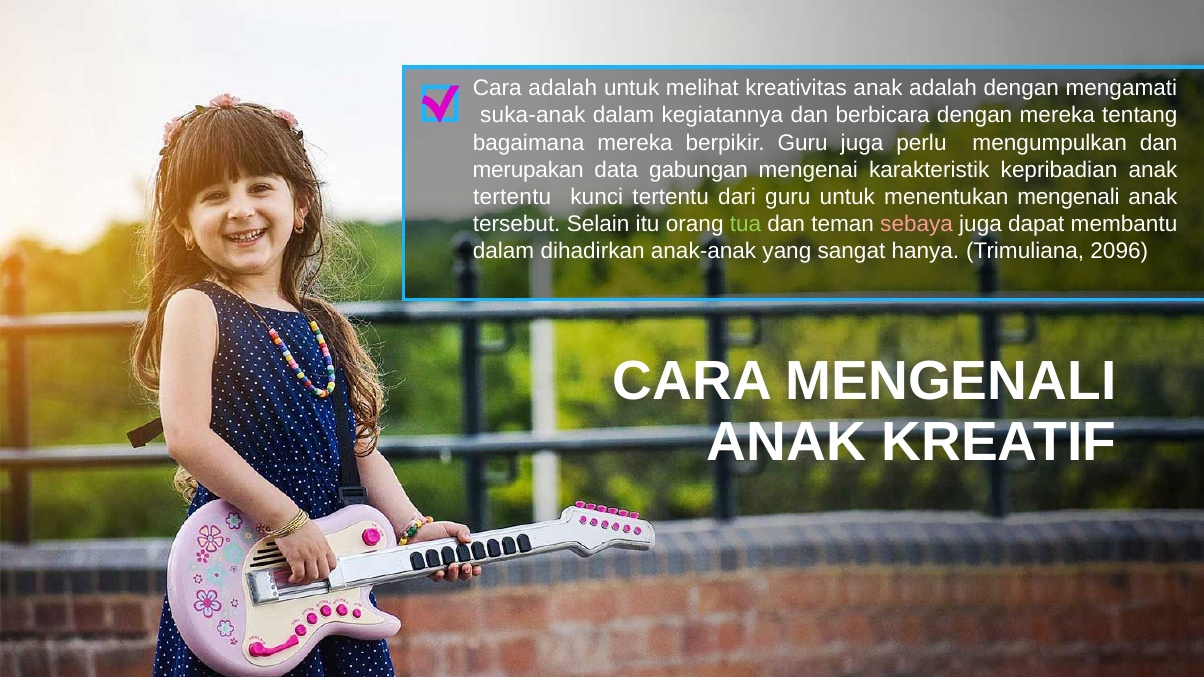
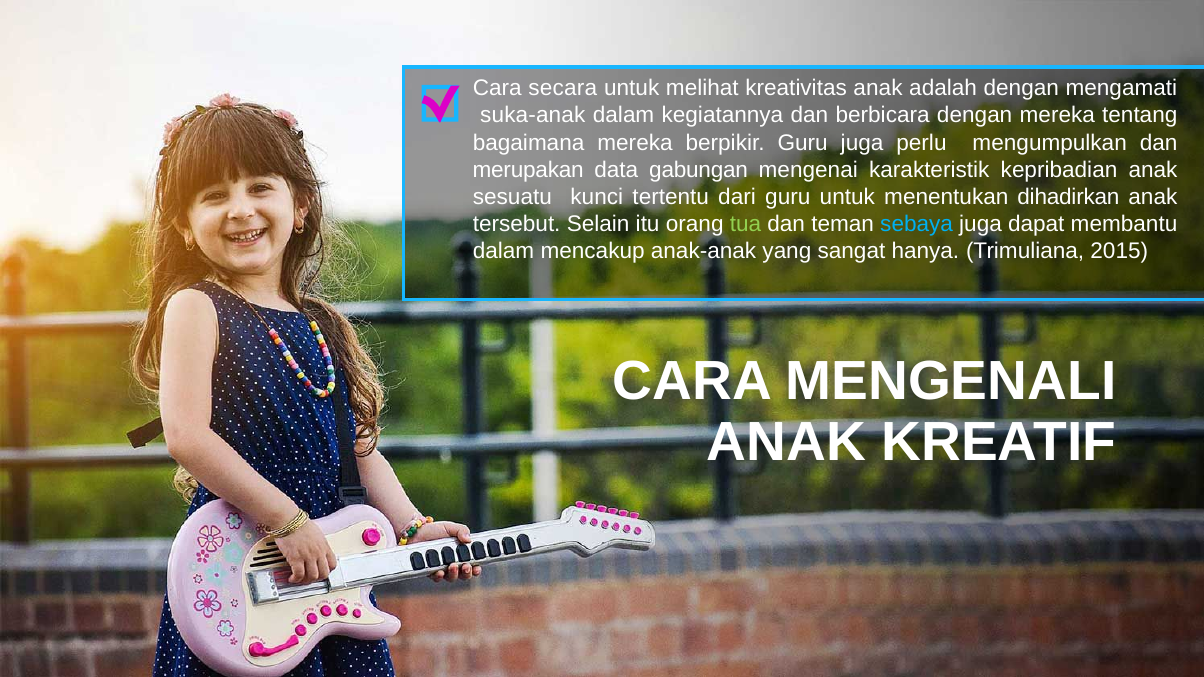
Cara adalah: adalah -> secara
tertentu at (512, 197): tertentu -> sesuatu
menentukan mengenali: mengenali -> dihadirkan
sebaya colour: pink -> light blue
dihadirkan: dihadirkan -> mencakup
2096: 2096 -> 2015
